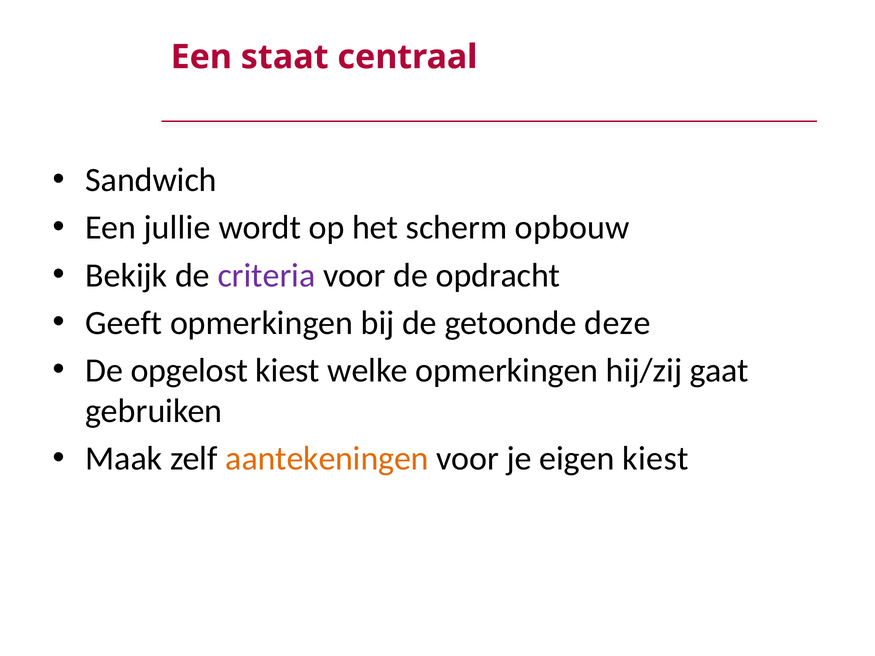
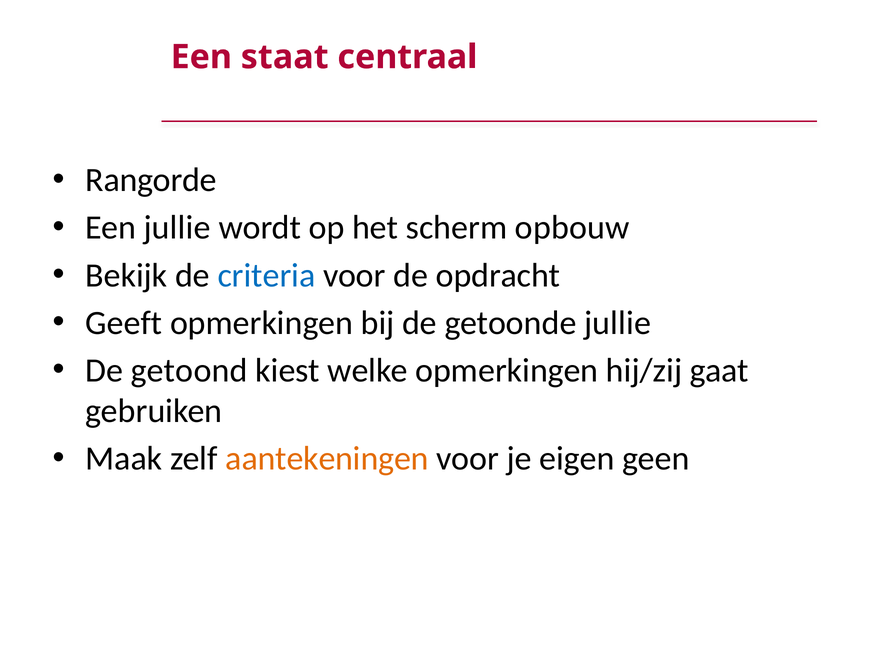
Sandwich: Sandwich -> Rangorde
criteria colour: purple -> blue
getoonde deze: deze -> jullie
opgelost: opgelost -> getoond
eigen kiest: kiest -> geen
